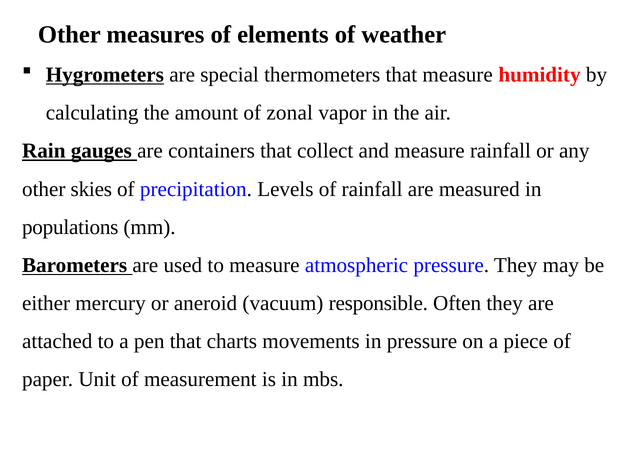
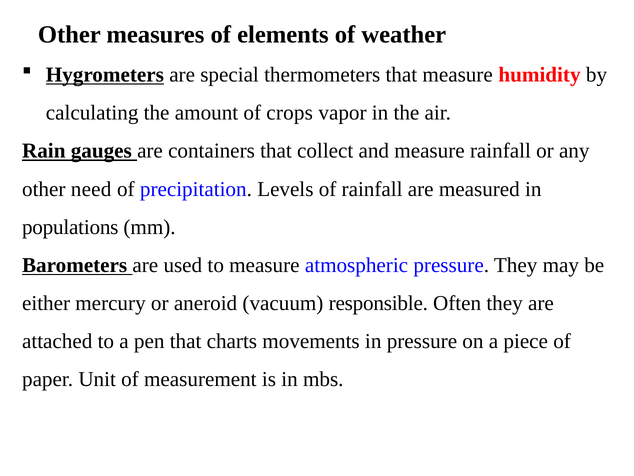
zonal: zonal -> crops
skies: skies -> need
